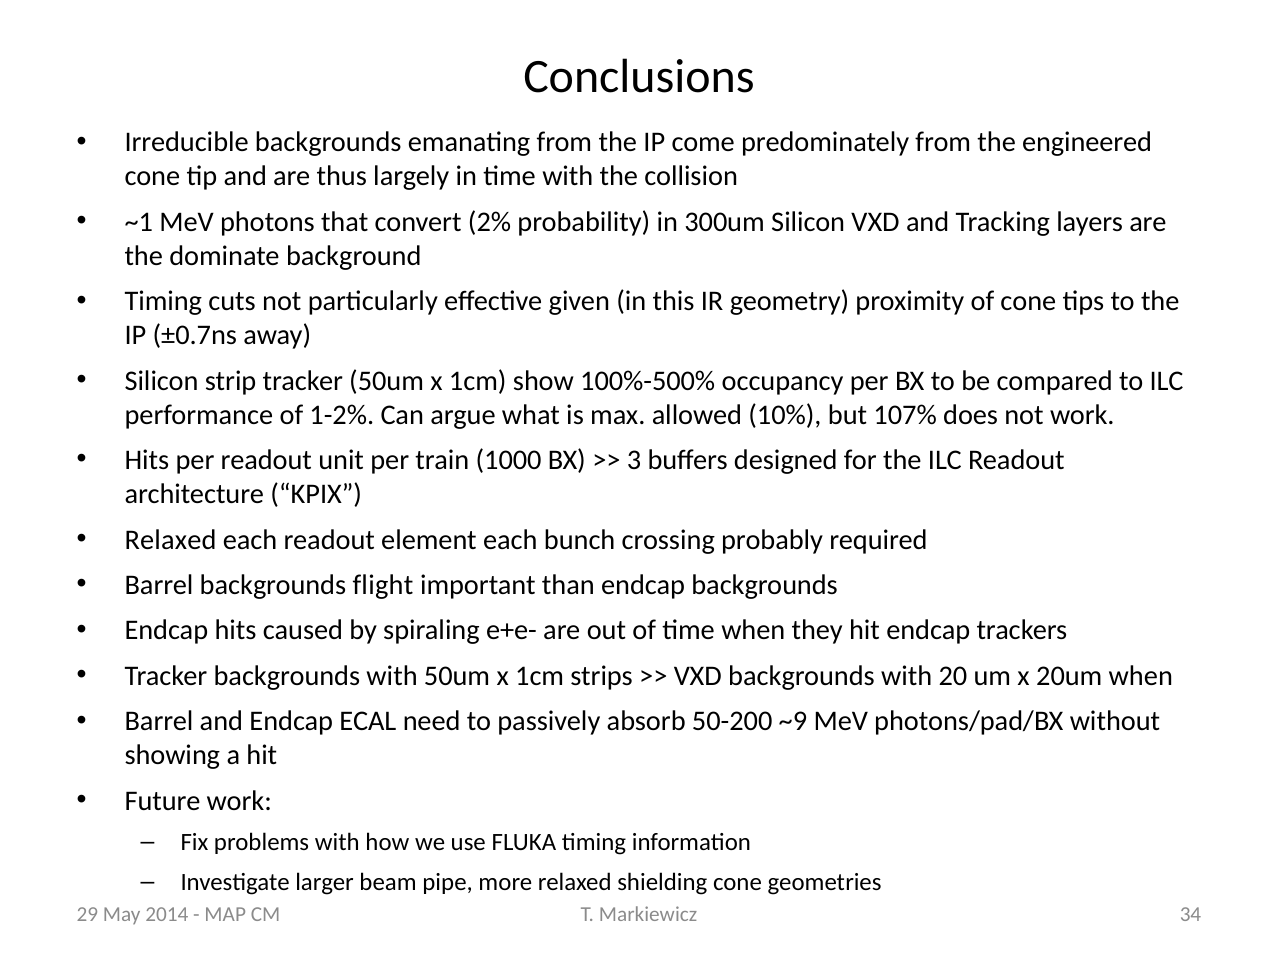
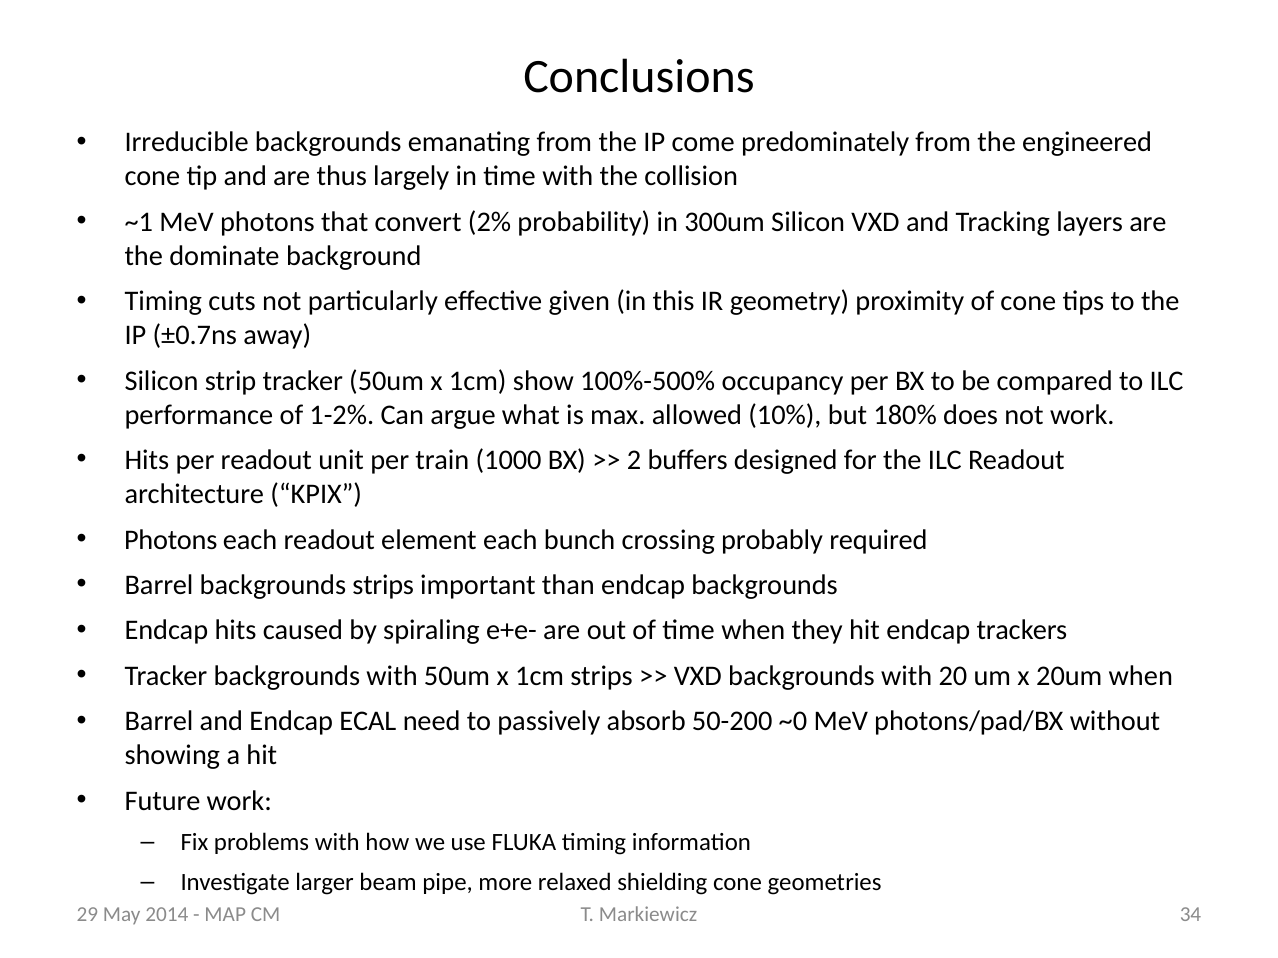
107%: 107% -> 180%
3: 3 -> 2
Relaxed at (171, 540): Relaxed -> Photons
backgrounds flight: flight -> strips
~9: ~9 -> ~0
